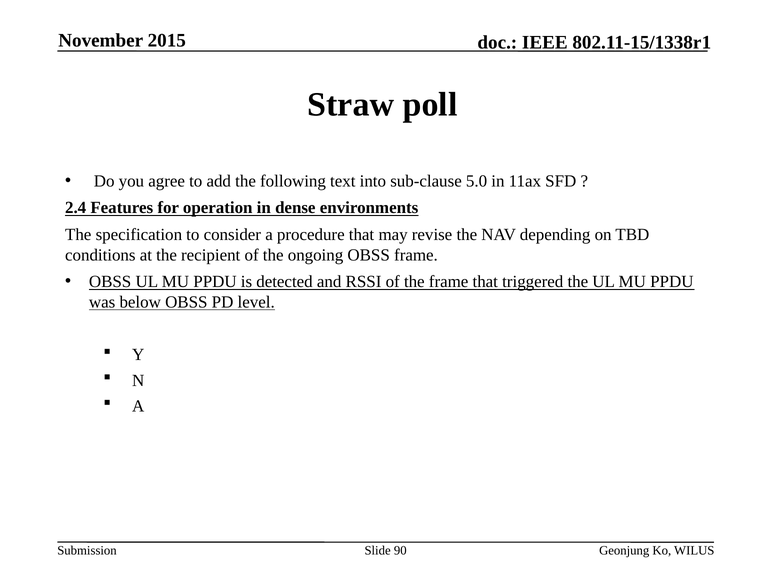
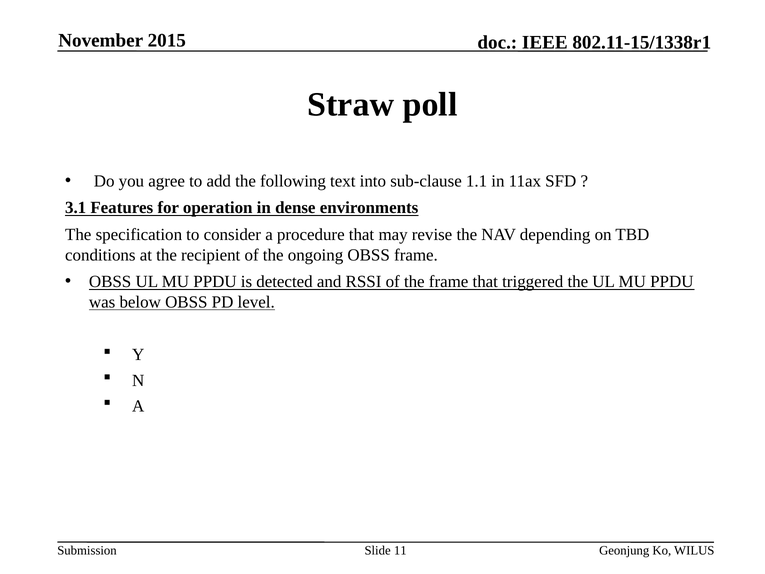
5.0: 5.0 -> 1.1
2.4: 2.4 -> 3.1
90: 90 -> 11
